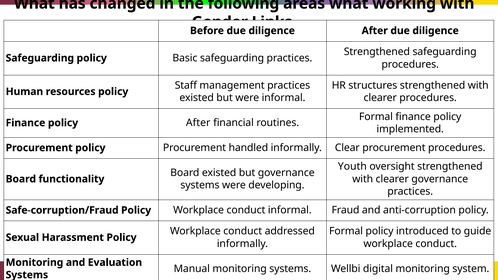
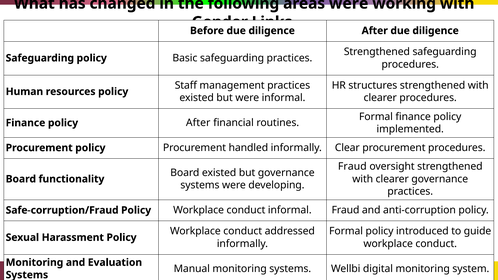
areas what: what -> were
Youth at (352, 167): Youth -> Fraud
